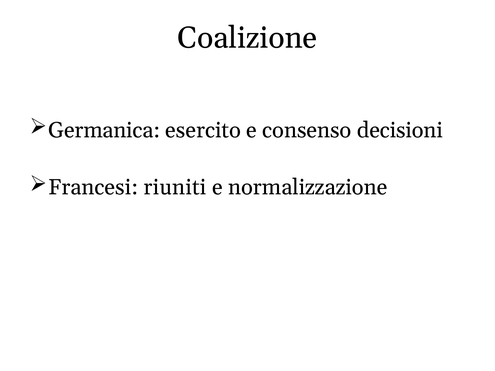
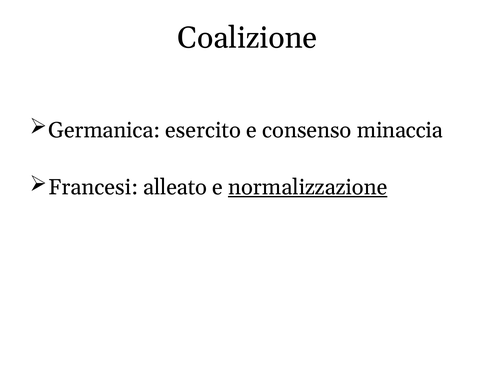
decisioni: decisioni -> minaccia
riuniti: riuniti -> alleato
normalizzazione underline: none -> present
